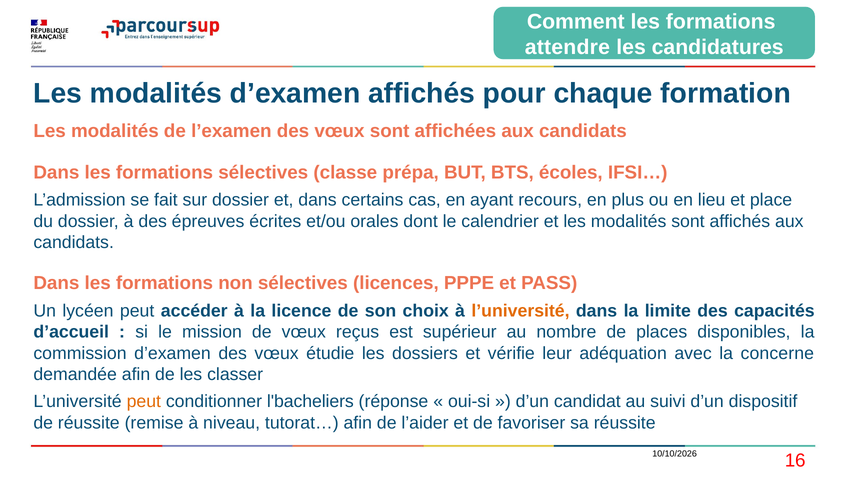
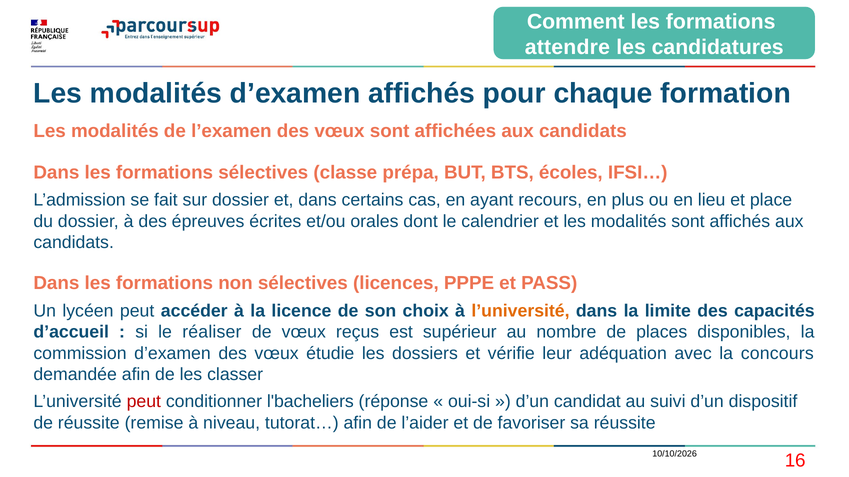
mission: mission -> réaliser
concerne: concerne -> concours
peut at (144, 402) colour: orange -> red
